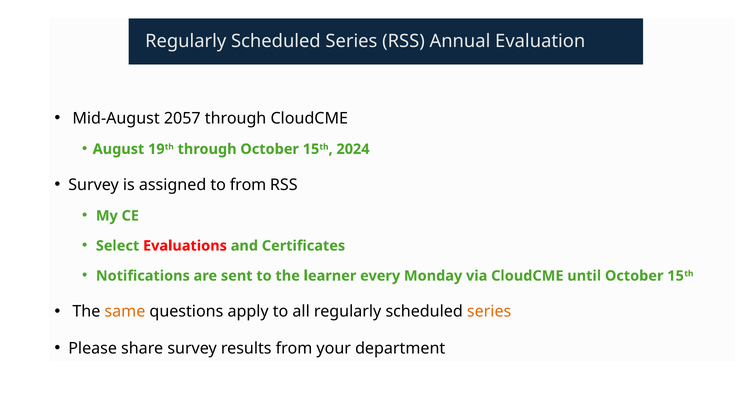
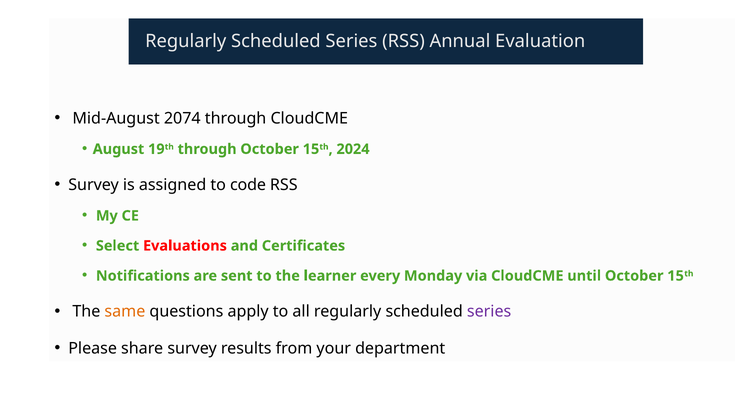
2057: 2057 -> 2074
to from: from -> code
series at (489, 311) colour: orange -> purple
